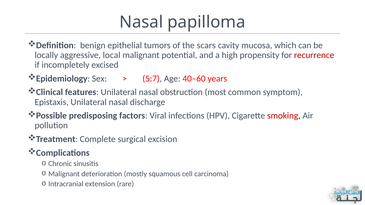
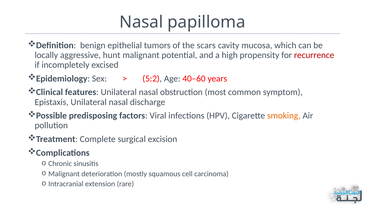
local: local -> hunt
5:7: 5:7 -> 5:2
smoking colour: red -> orange
